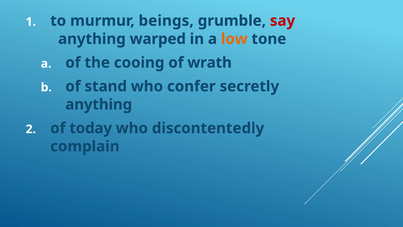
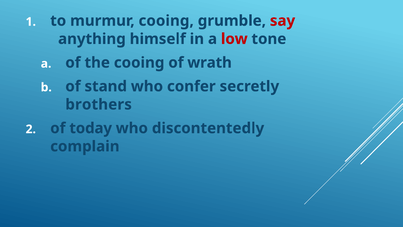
murmur beings: beings -> cooing
warped: warped -> himself
low colour: orange -> red
anything at (99, 104): anything -> brothers
